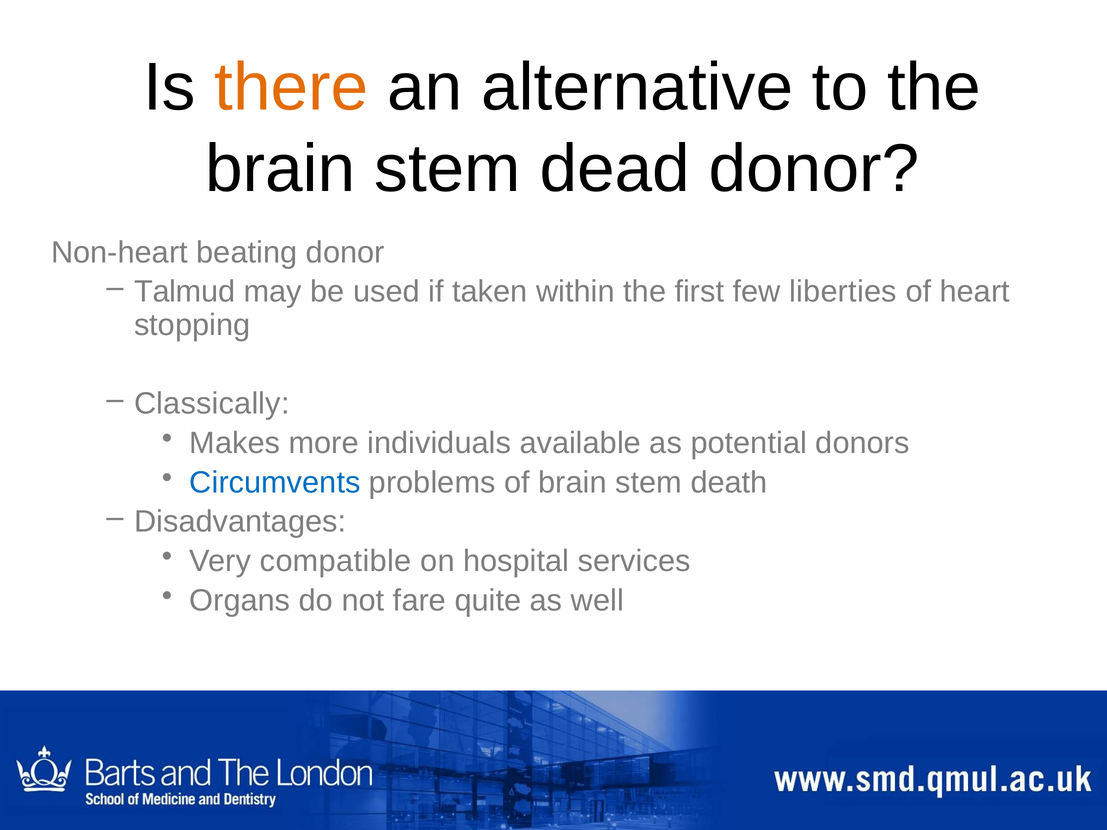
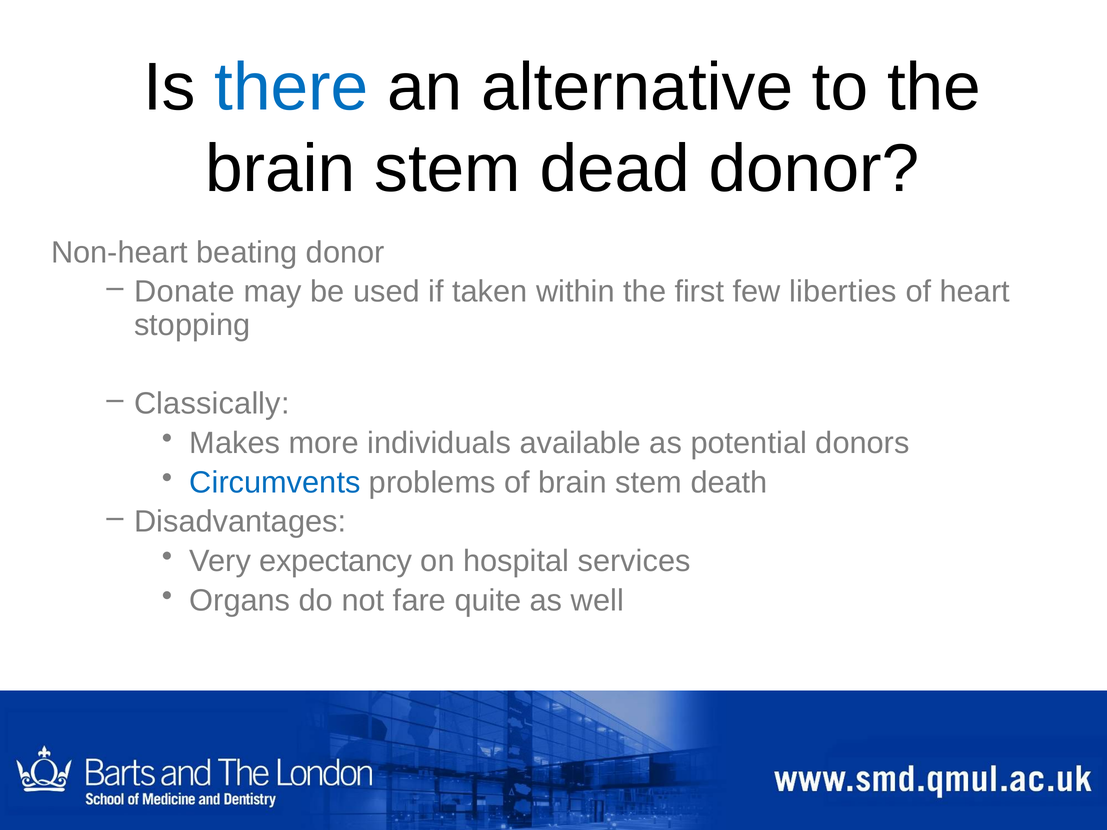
there colour: orange -> blue
Talmud: Talmud -> Donate
compatible: compatible -> expectancy
